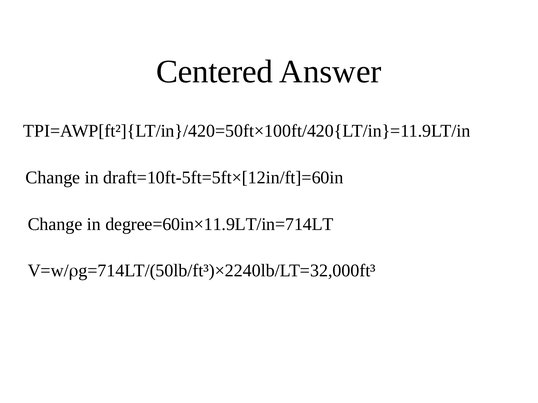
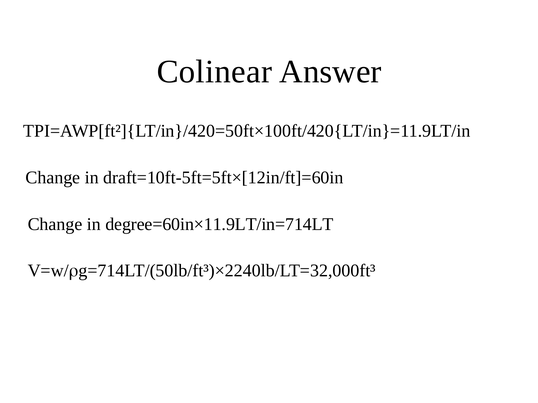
Centered: Centered -> Colinear
